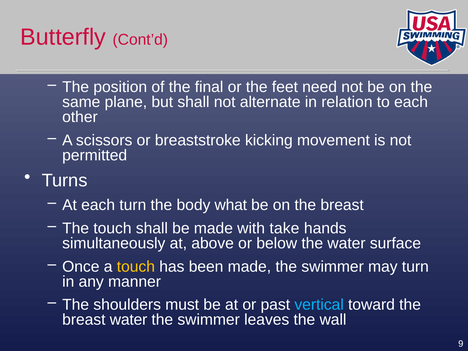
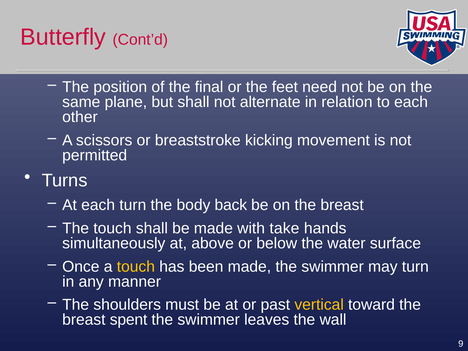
what: what -> back
vertical colour: light blue -> yellow
breast water: water -> spent
